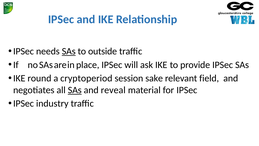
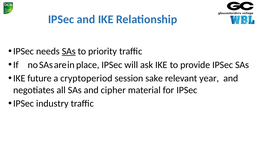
outside: outside -> priority
round: round -> future
field: field -> year
SAs at (75, 90) underline: present -> none
reveal: reveal -> cipher
